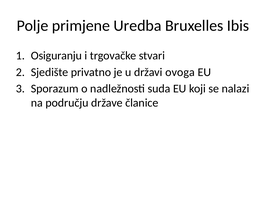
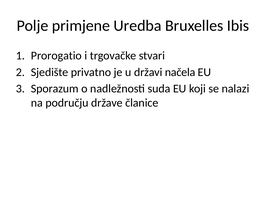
Osiguranju: Osiguranju -> Prorogatio
ovoga: ovoga -> načela
